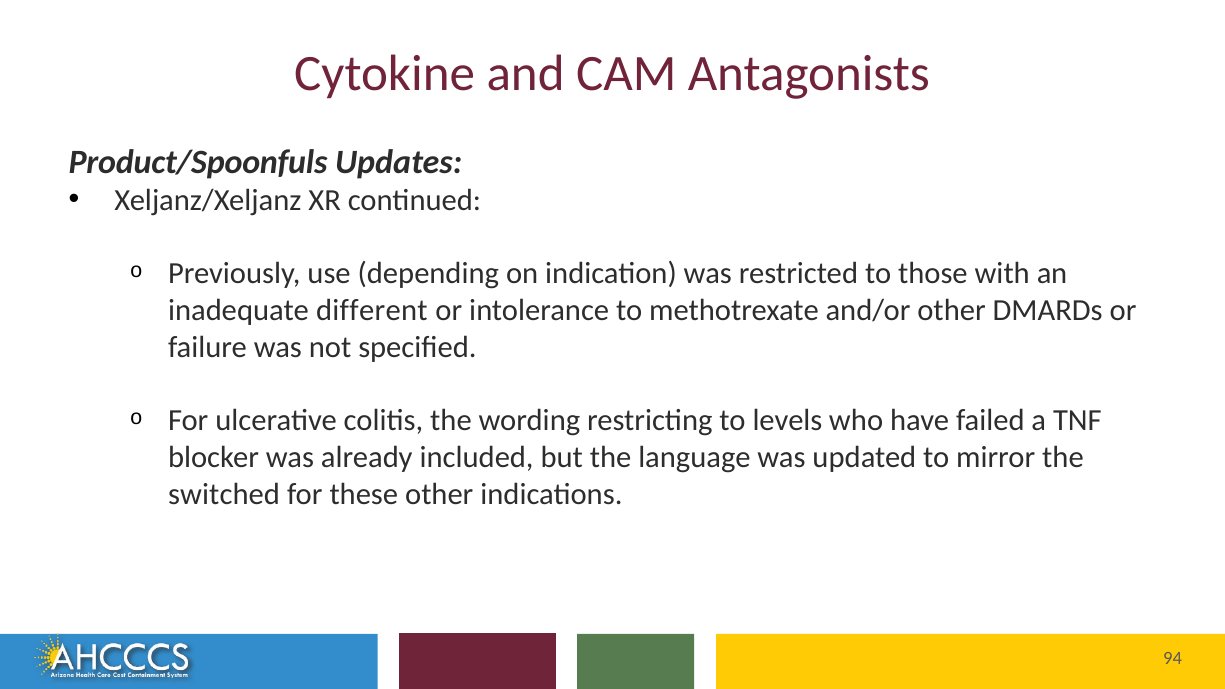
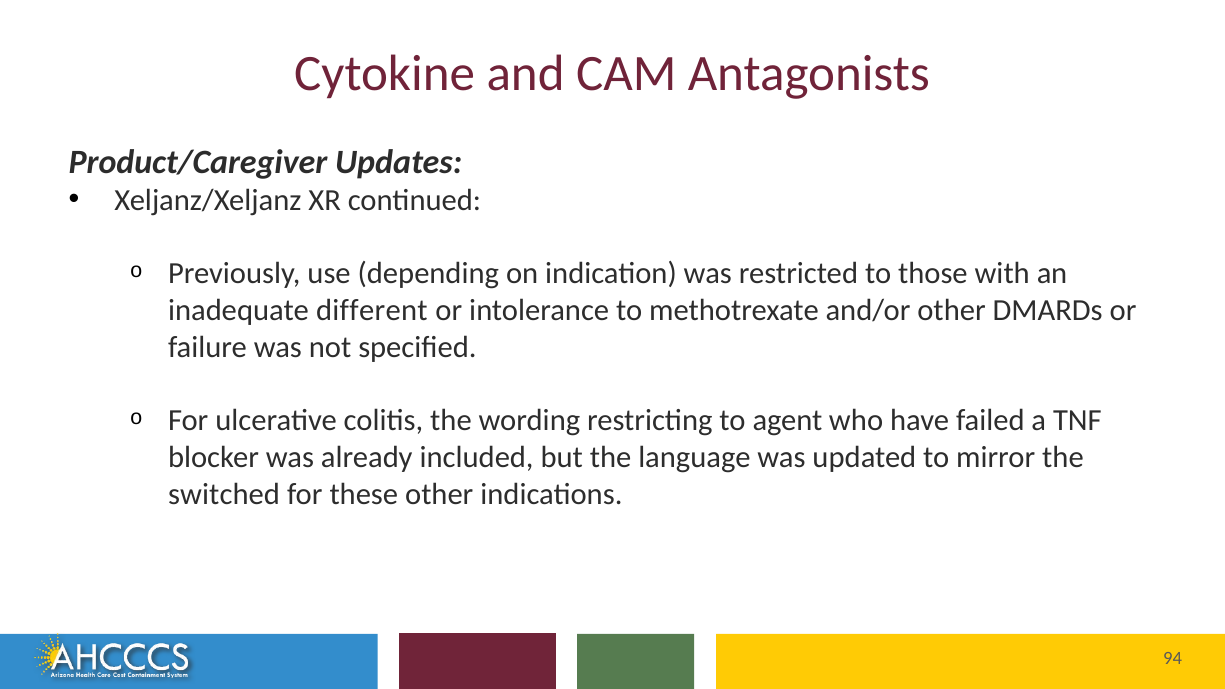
Product/Spoonfuls: Product/Spoonfuls -> Product/Caregiver
levels: levels -> agent
